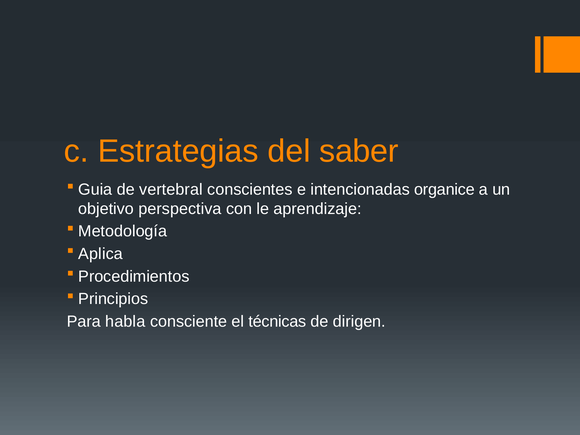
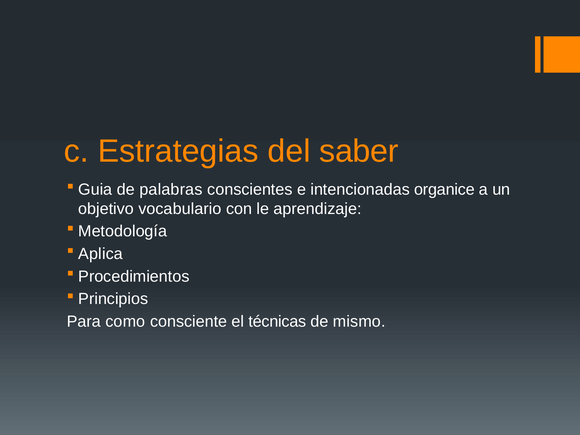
vertebral: vertebral -> palabras
perspectiva: perspectiva -> vocabulario
habla: habla -> como
dirigen: dirigen -> mismo
